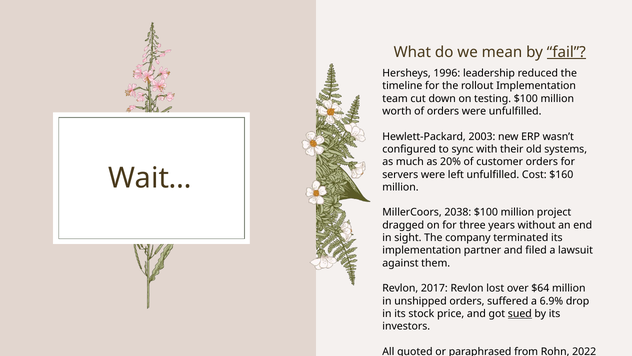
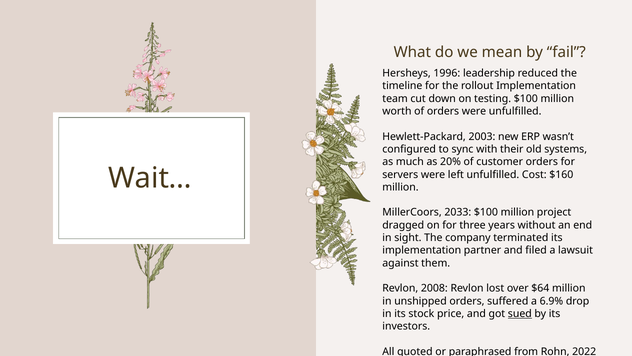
fail underline: present -> none
2038: 2038 -> 2033
2017: 2017 -> 2008
